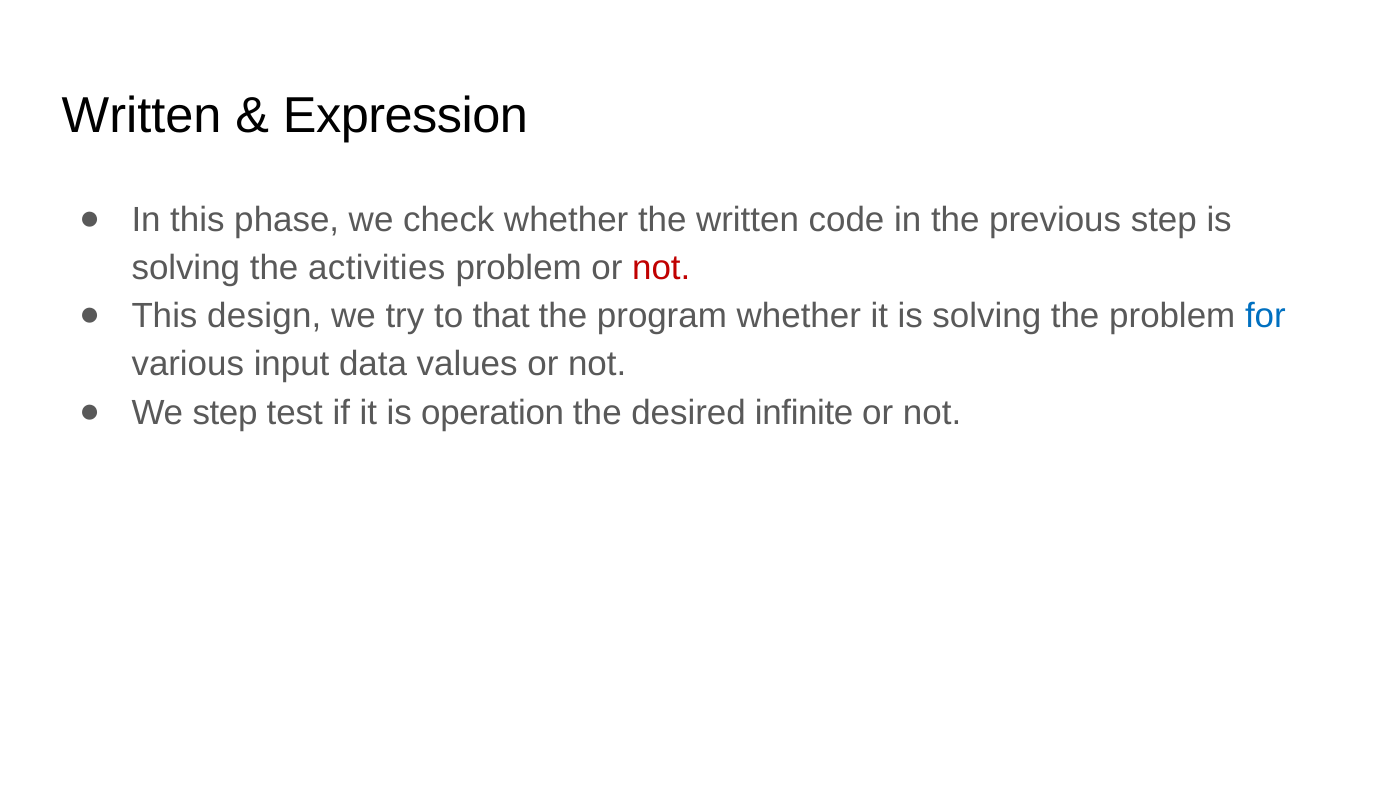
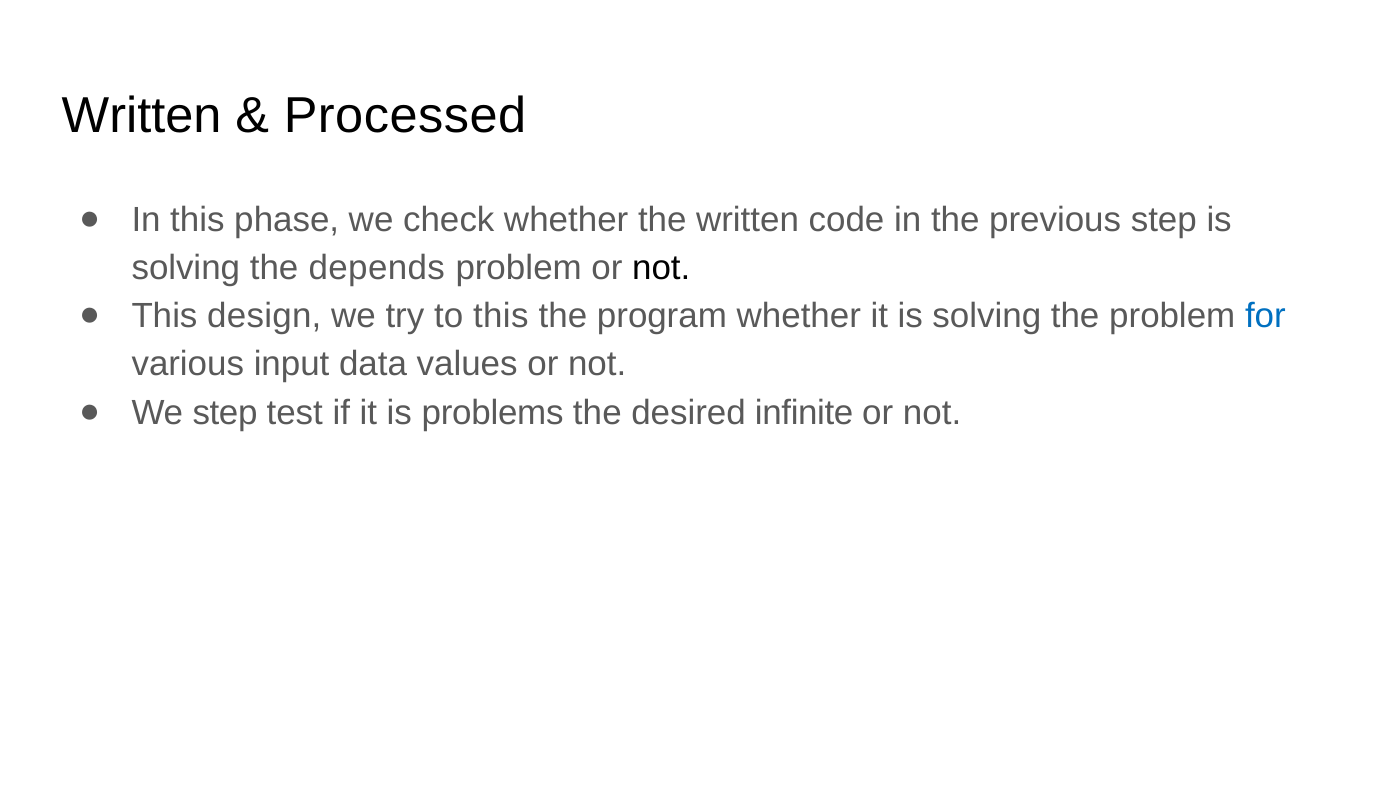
Expression: Expression -> Processed
activities: activities -> depends
not at (661, 268) colour: red -> black
to that: that -> this
operation: operation -> problems
